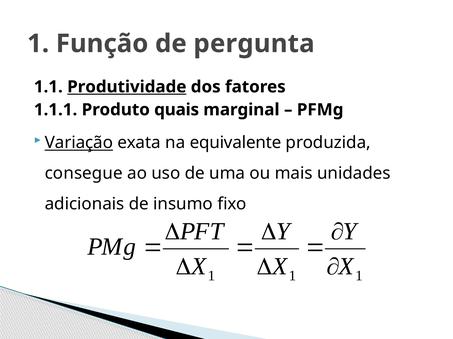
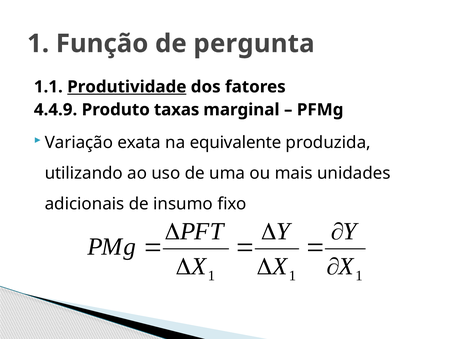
1.1.1: 1.1.1 -> 4.4.9
quais: quais -> taxas
Variação underline: present -> none
consegue: consegue -> utilizando
